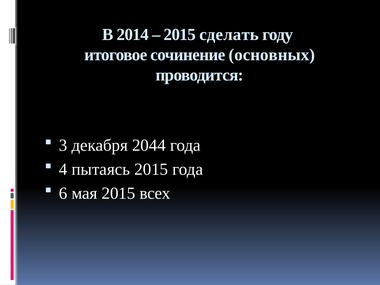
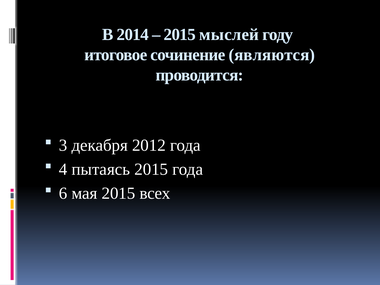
сделать: сделать -> мыслей
основных: основных -> являются
2044: 2044 -> 2012
